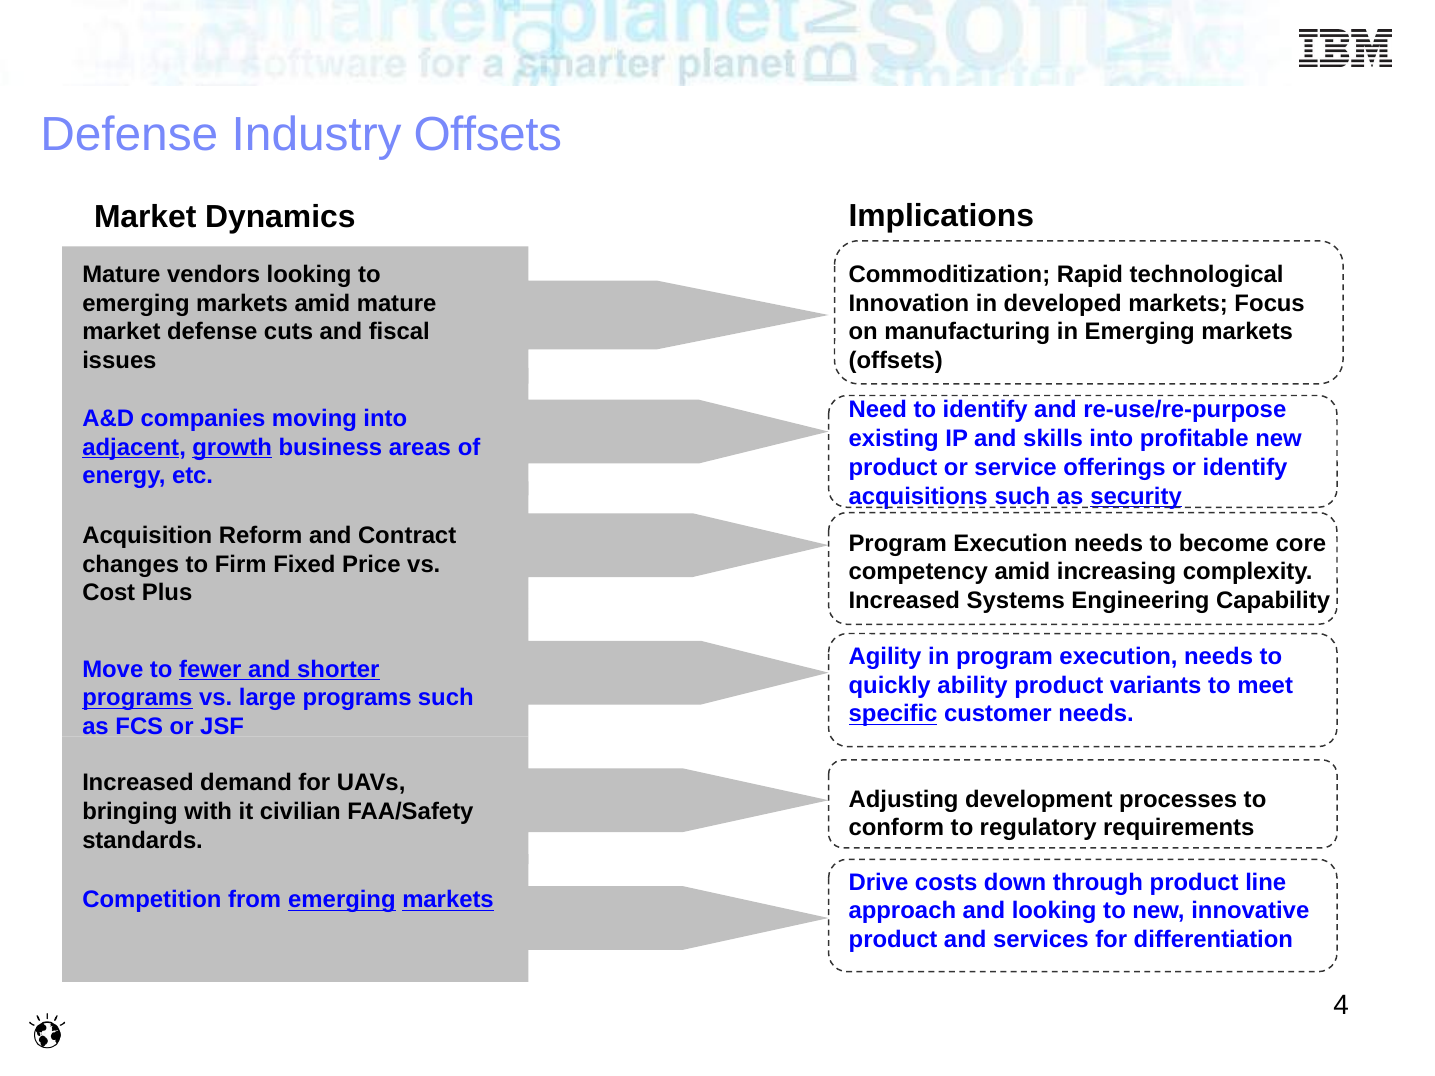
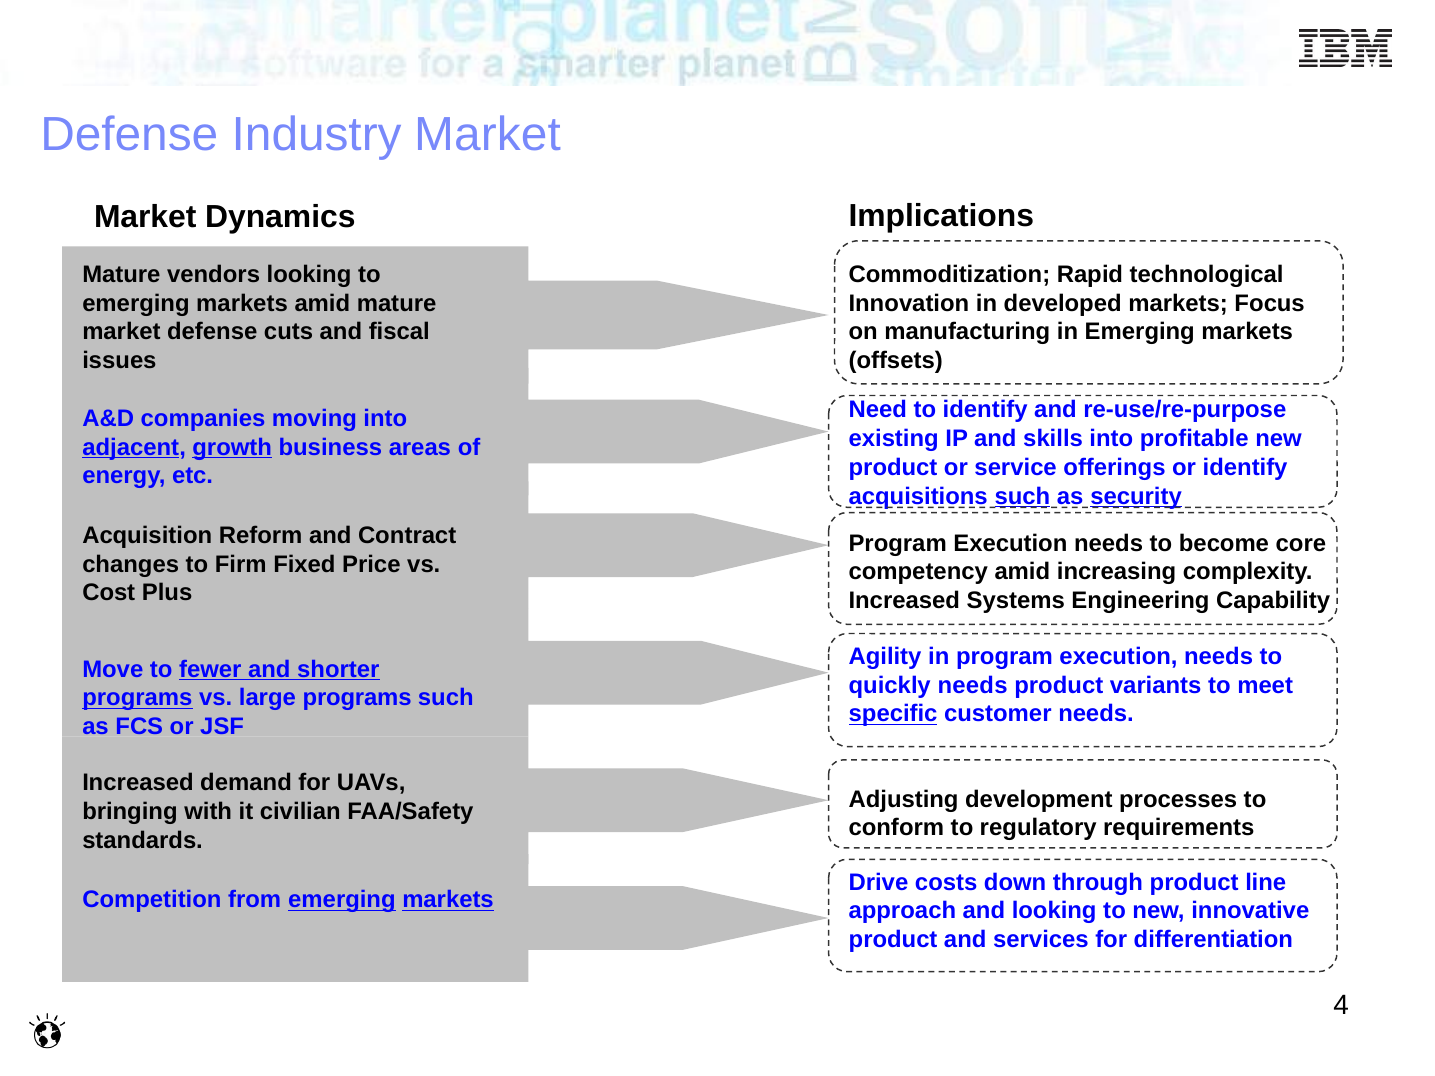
Industry Offsets: Offsets -> Market
such at (1022, 496) underline: none -> present
quickly ability: ability -> needs
